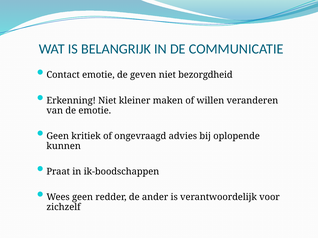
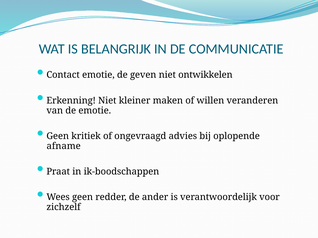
bezorgdheid: bezorgdheid -> ontwikkelen
kunnen: kunnen -> afname
